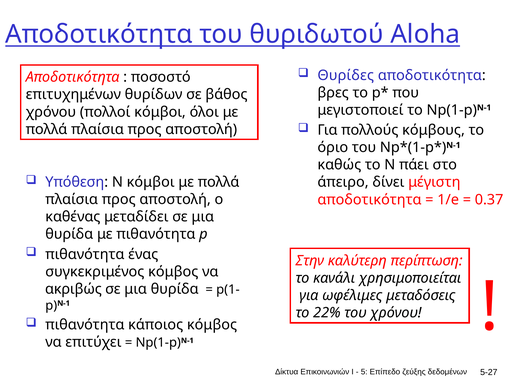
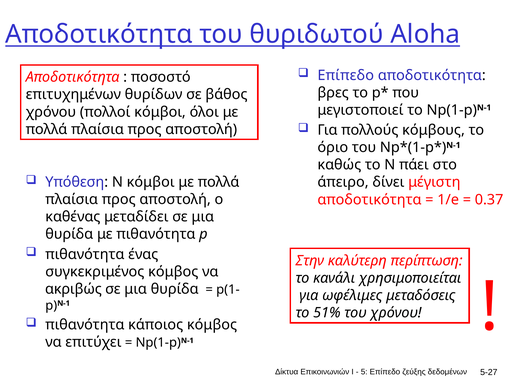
Θυρίδες at (346, 75): Θυρίδες -> Επίπεδο
22%: 22% -> 51%
